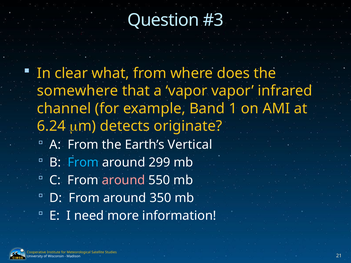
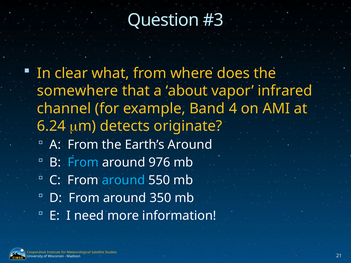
a vapor: vapor -> about
1: 1 -> 4
Earth’s Vertical: Vertical -> Around
299: 299 -> 976
around at (123, 180) colour: pink -> light blue
